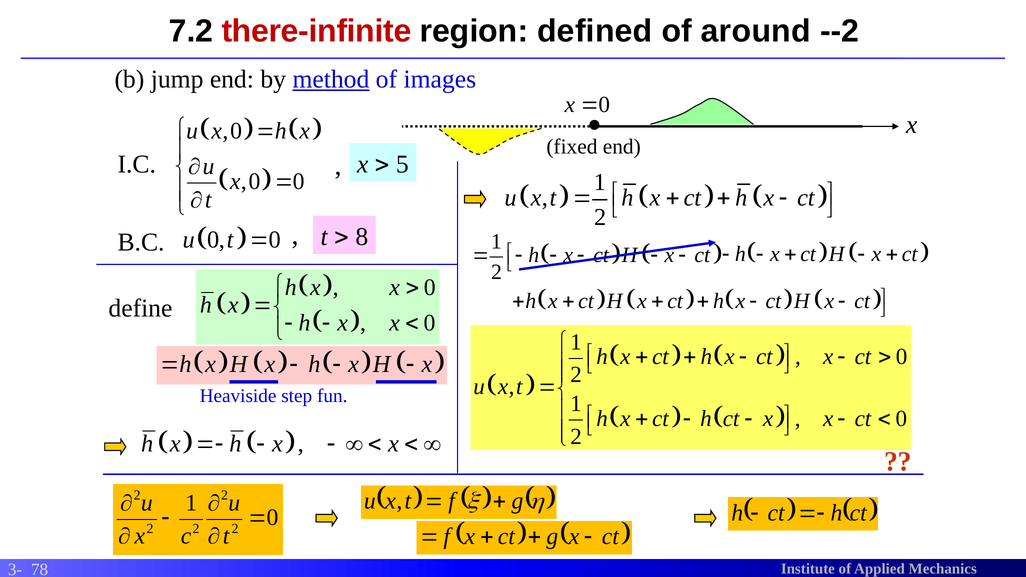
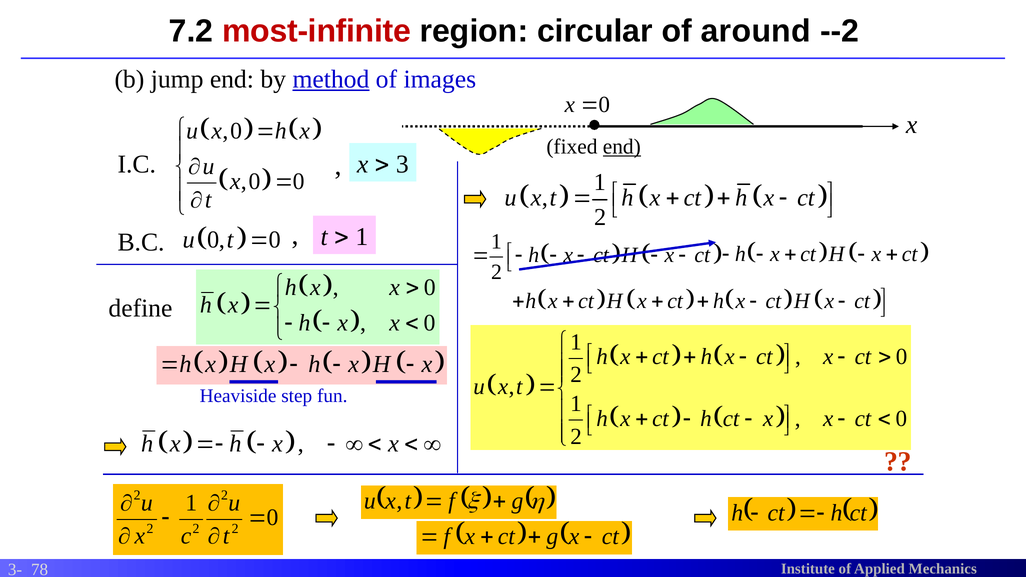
there-infinite: there-infinite -> most-infinite
defined: defined -> circular
end at (622, 147) underline: none -> present
5: 5 -> 3
8 at (362, 237): 8 -> 1
